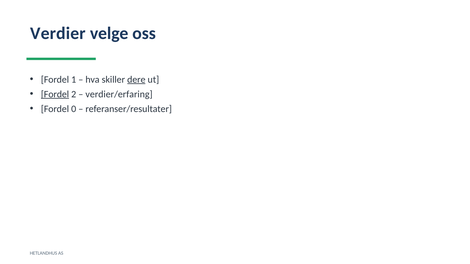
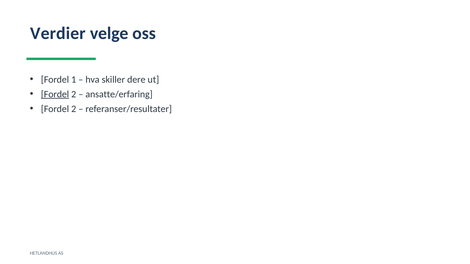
dere underline: present -> none
verdier/erfaring: verdier/erfaring -> ansatte/erfaring
0 at (74, 109): 0 -> 2
